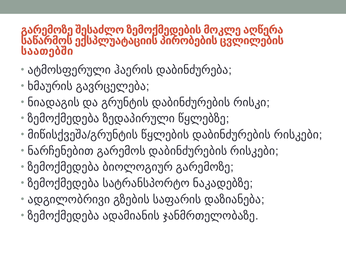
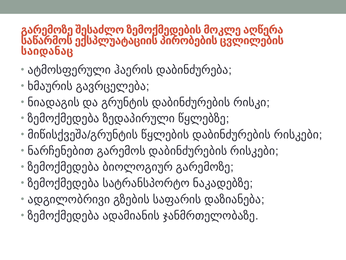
საათებში: საათებში -> საიდანაც
